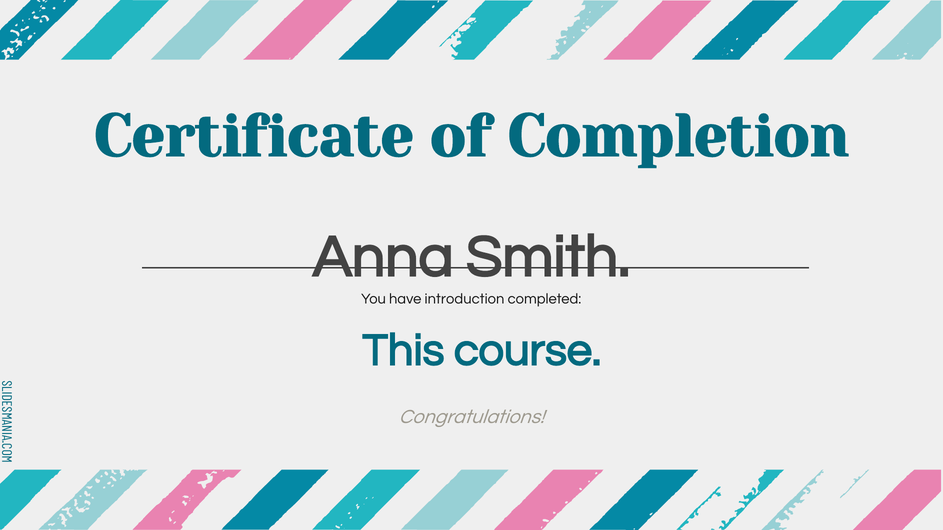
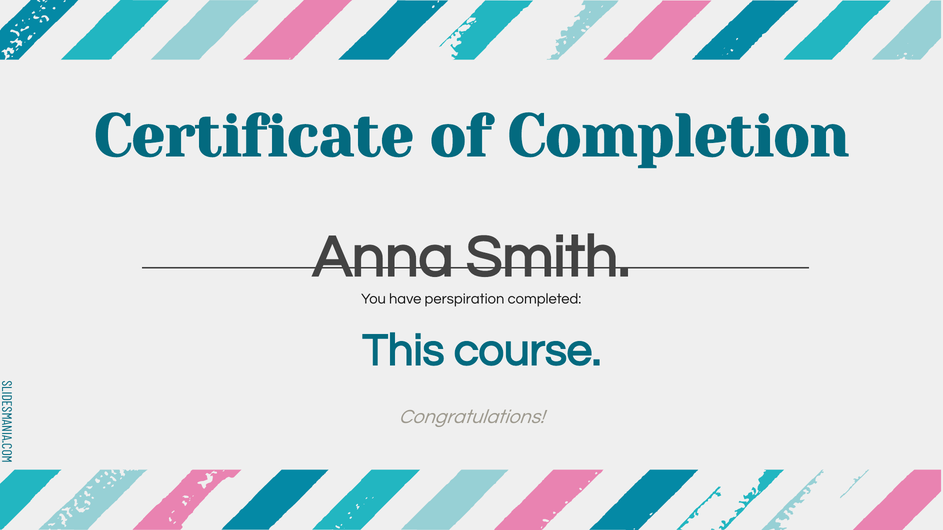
introduction: introduction -> perspiration
